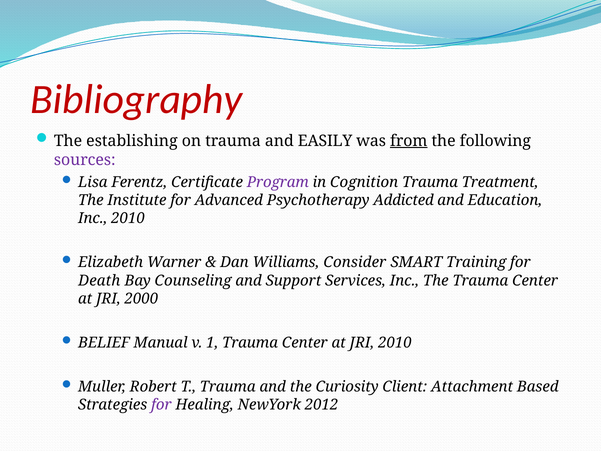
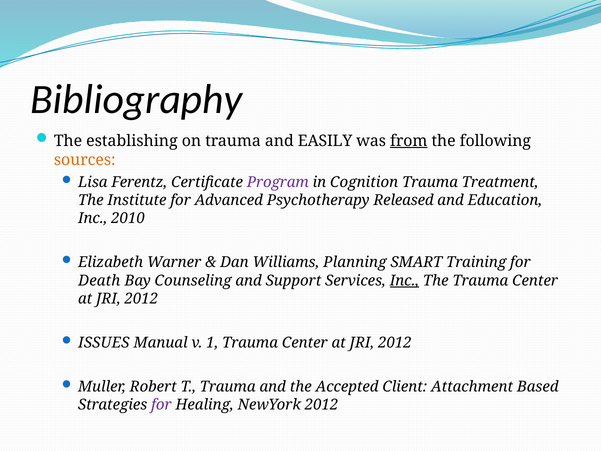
Bibliography colour: red -> black
sources colour: purple -> orange
Addicted: Addicted -> Released
Consider: Consider -> Planning
Inc at (404, 280) underline: none -> present
2000 at (141, 298): 2000 -> 2012
BELIEF: BELIEF -> ISSUES
2010 at (395, 343): 2010 -> 2012
Curiosity: Curiosity -> Accepted
